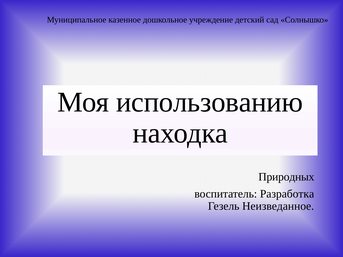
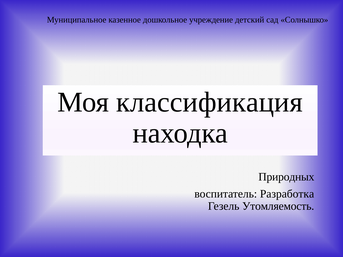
использованию: использованию -> классификация
Неизведанное: Неизведанное -> Утомляемость
